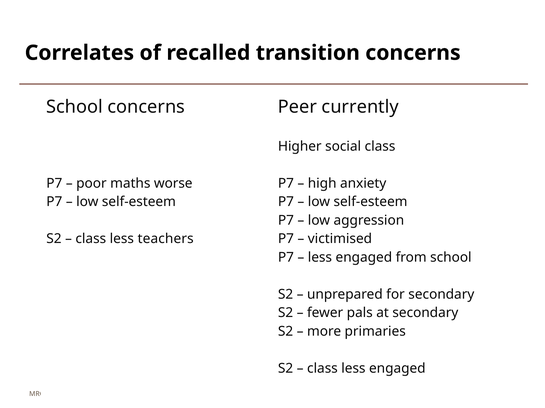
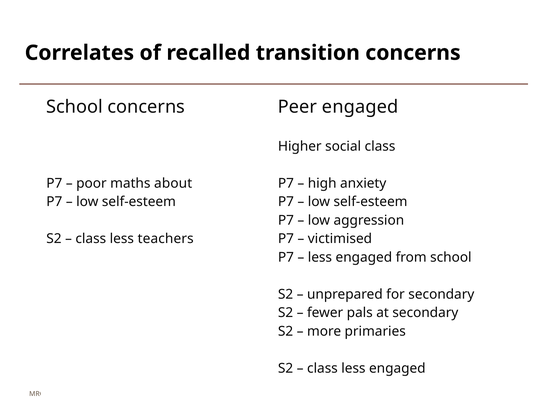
Peer currently: currently -> engaged
worse: worse -> about
